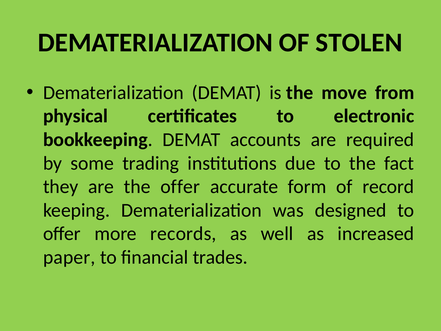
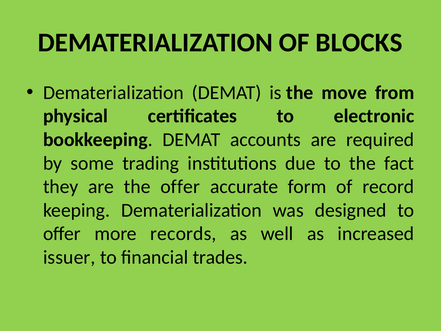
STOLEN: STOLEN -> BLOCKS
paper: paper -> issuer
